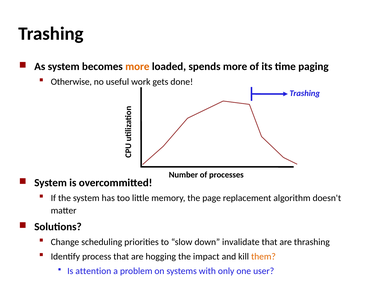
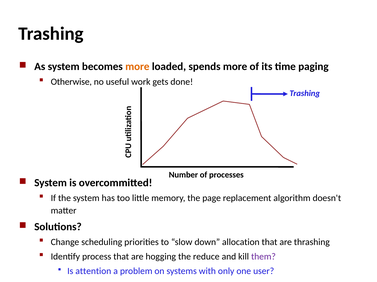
invalidate: invalidate -> allocation
impact: impact -> reduce
them colour: orange -> purple
